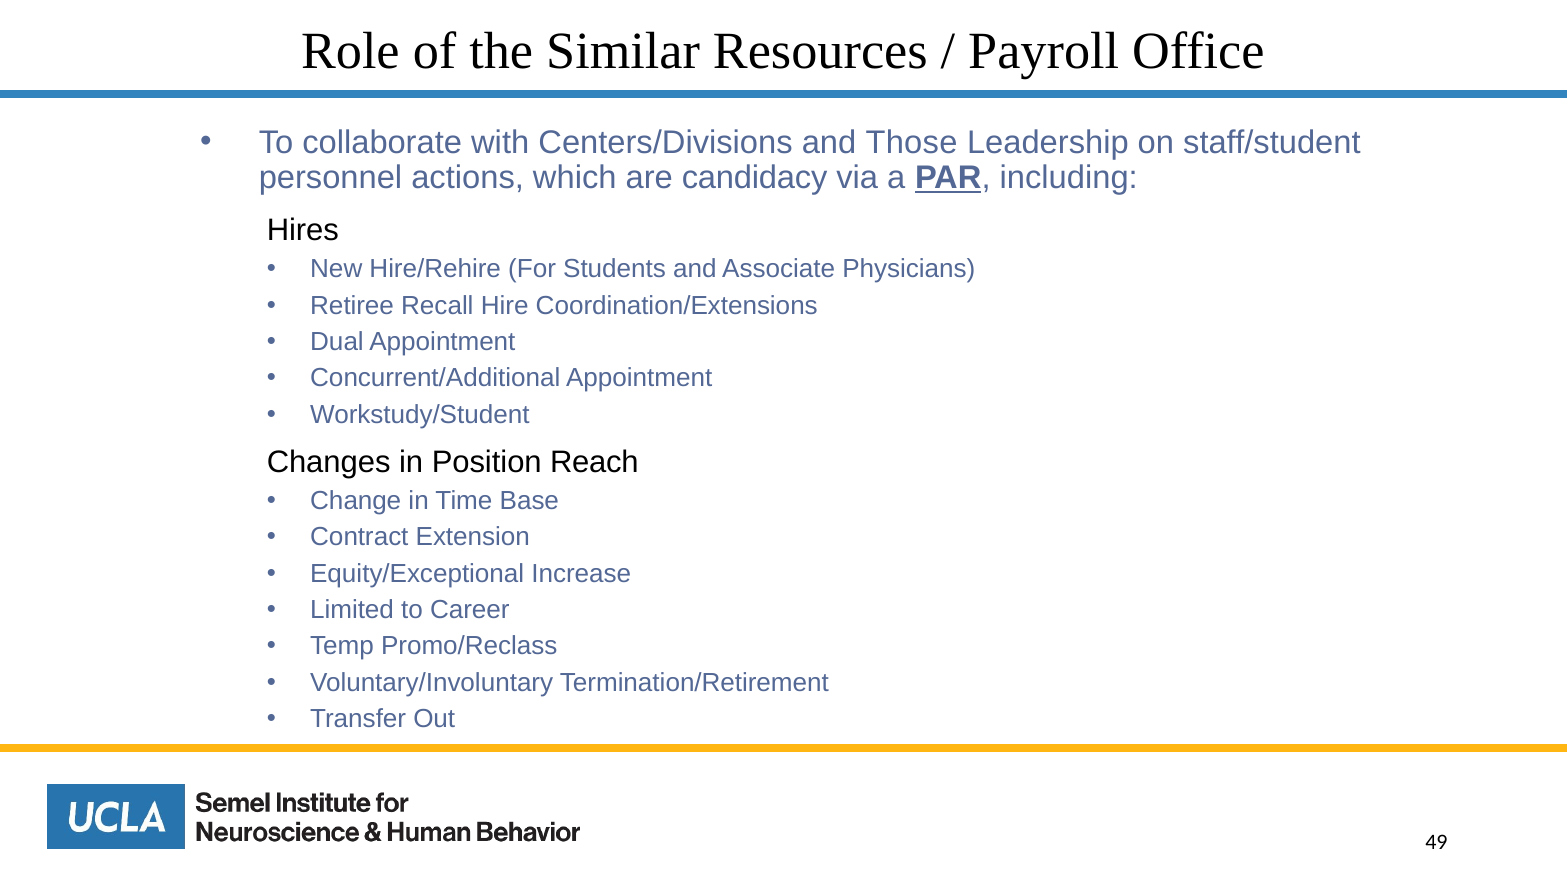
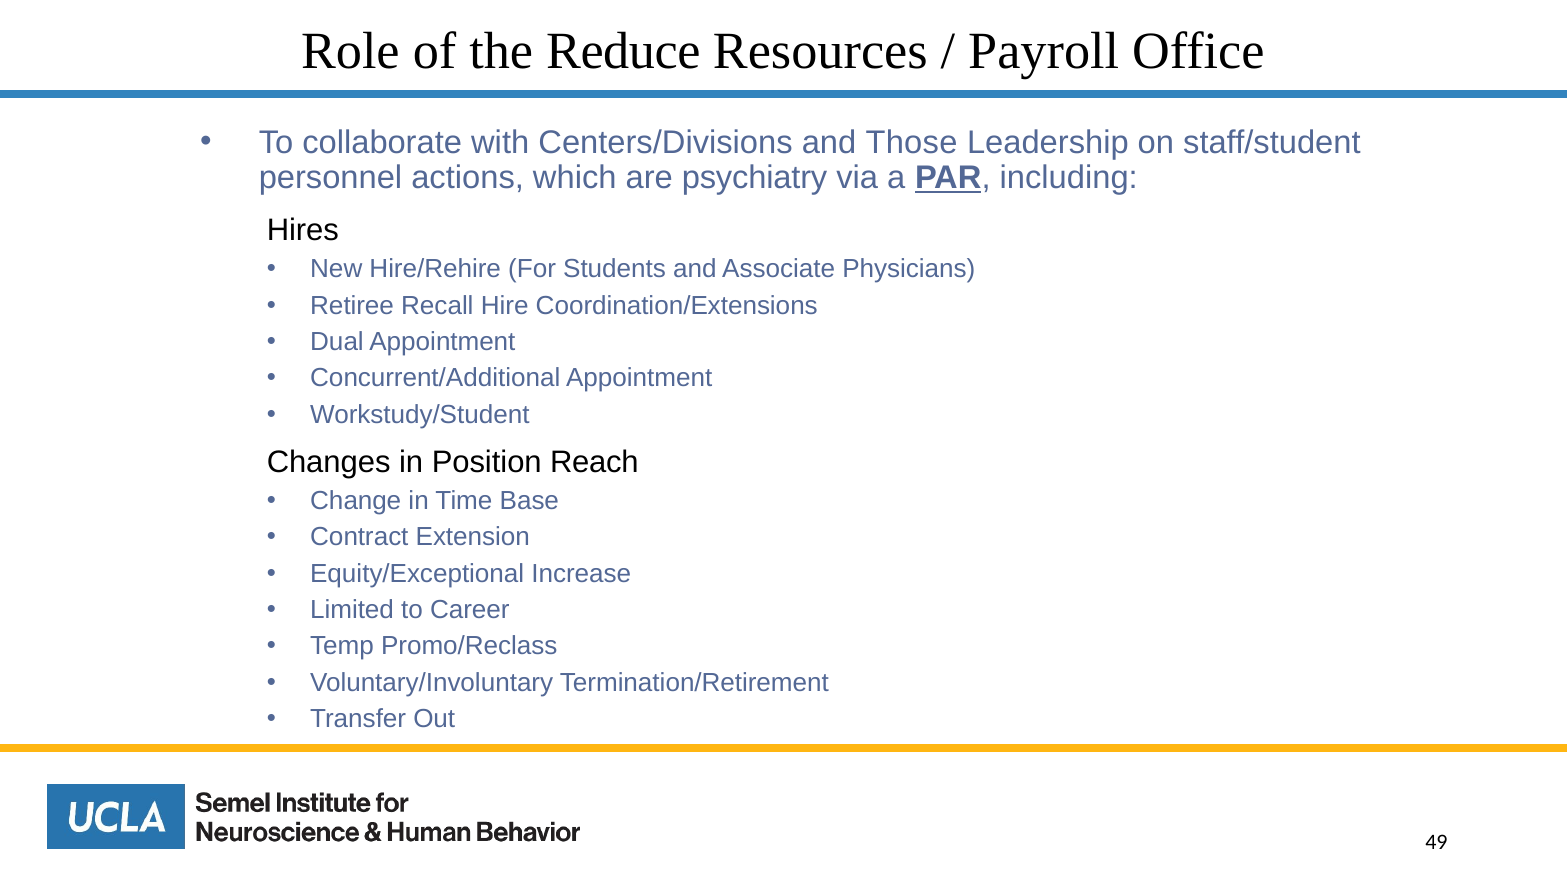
Similar: Similar -> Reduce
candidacy: candidacy -> psychiatry
